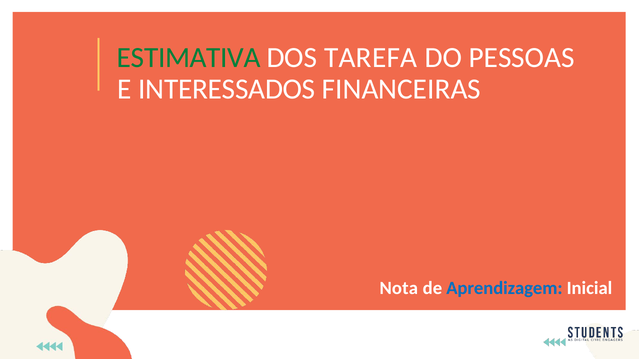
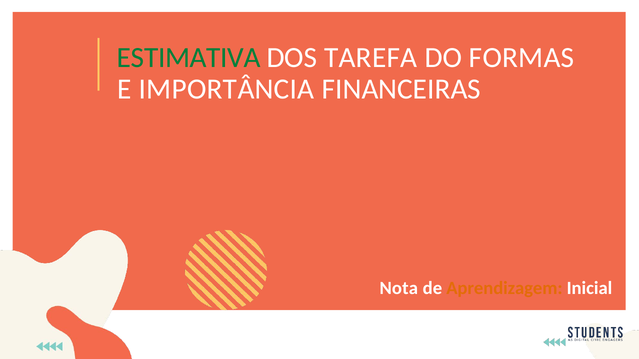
PESSOAS: PESSOAS -> FORMAS
INTERESSADOS: INTERESSADOS -> IMPORTÂNCIA
Aprendizagem colour: blue -> orange
